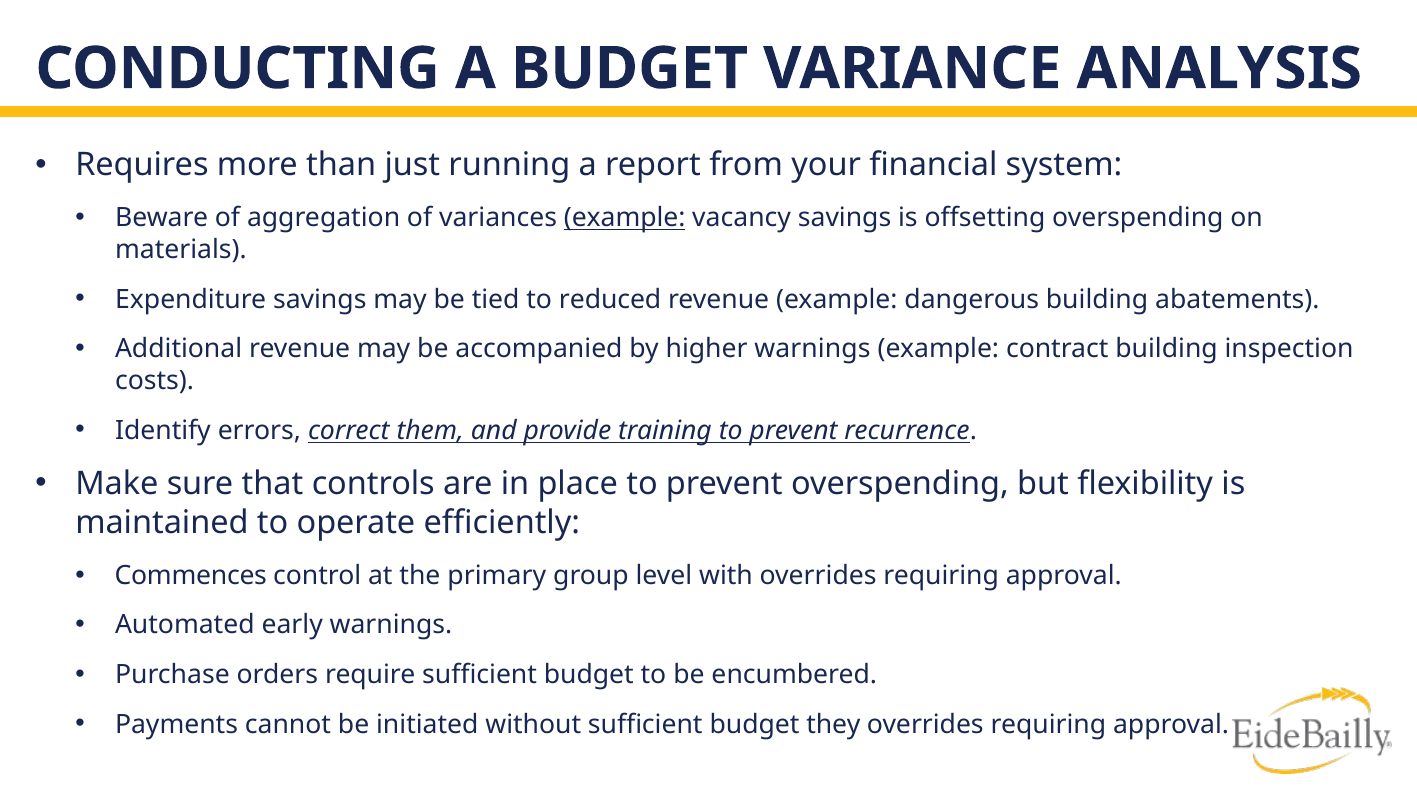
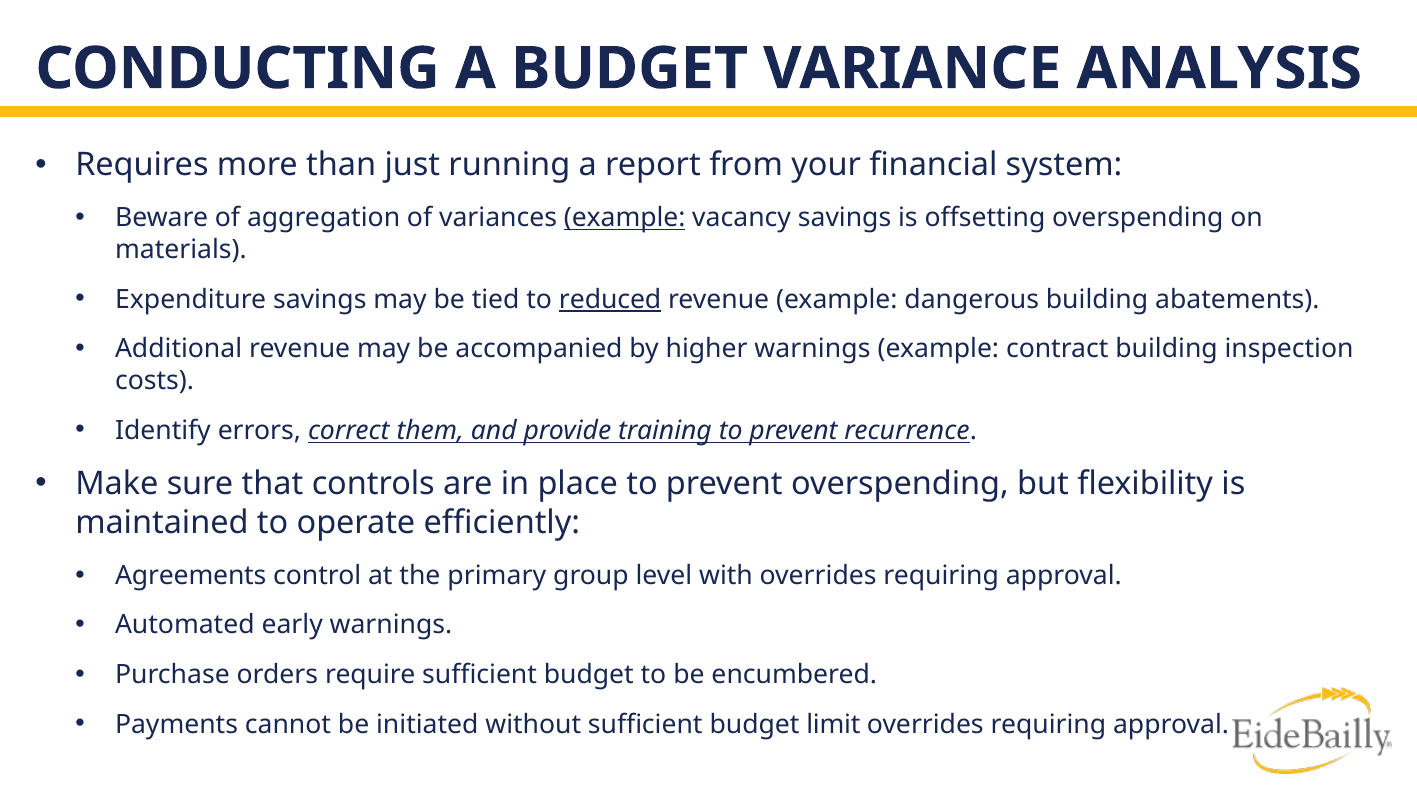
reduced underline: none -> present
Commences: Commences -> Agreements
they: they -> limit
